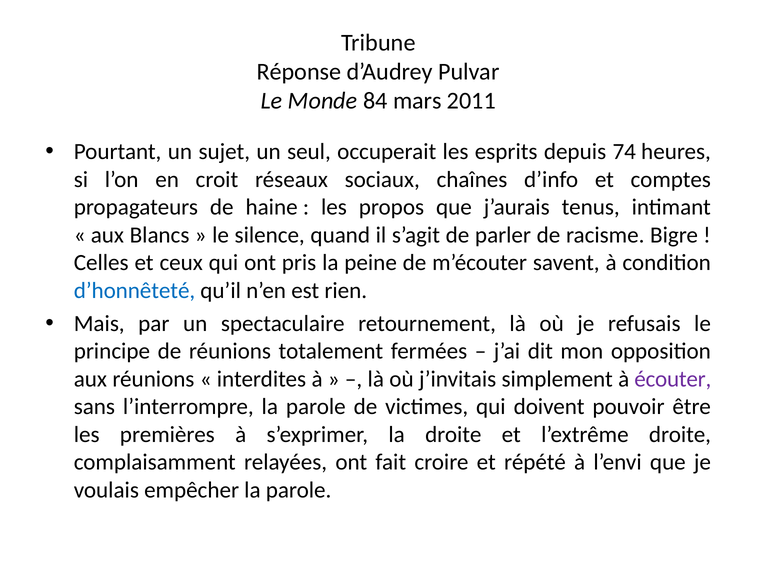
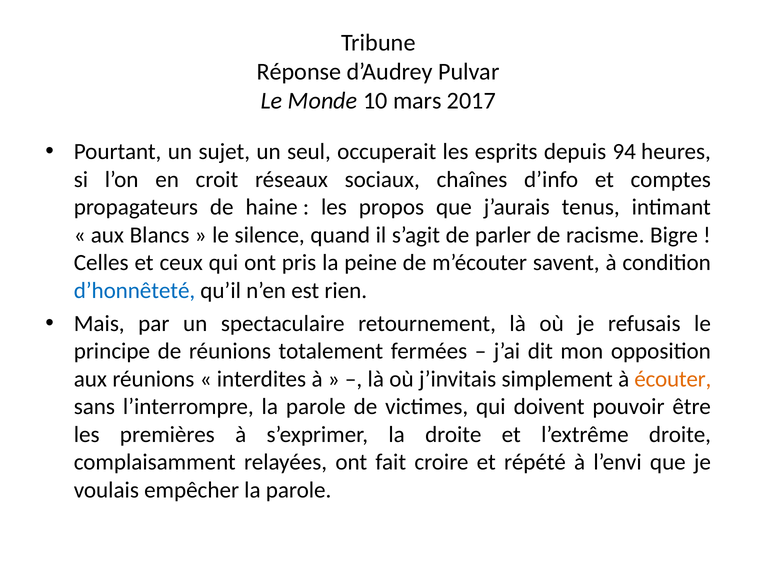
84: 84 -> 10
2011: 2011 -> 2017
74: 74 -> 94
écouter colour: purple -> orange
